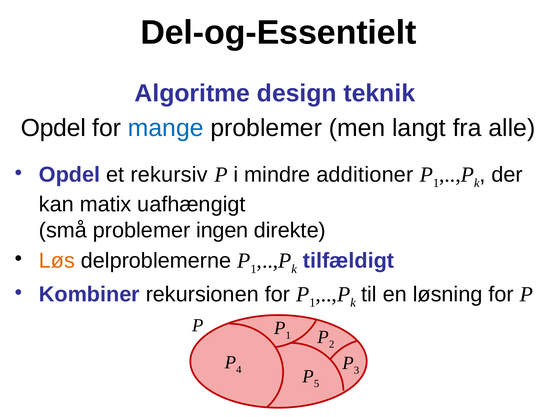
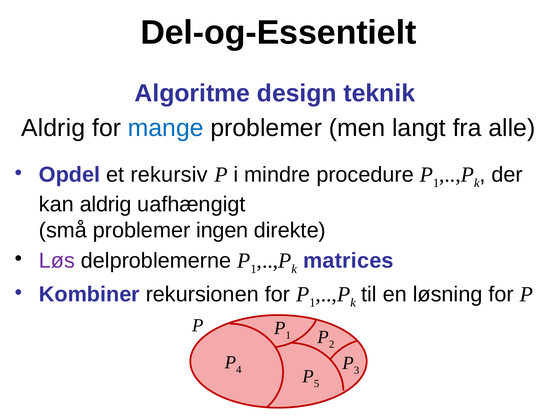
Opdel at (53, 128): Opdel -> Aldrig
additioner: additioner -> procedure
kan matix: matix -> aldrig
Løs colour: orange -> purple
tilfældigt: tilfældigt -> matrices
